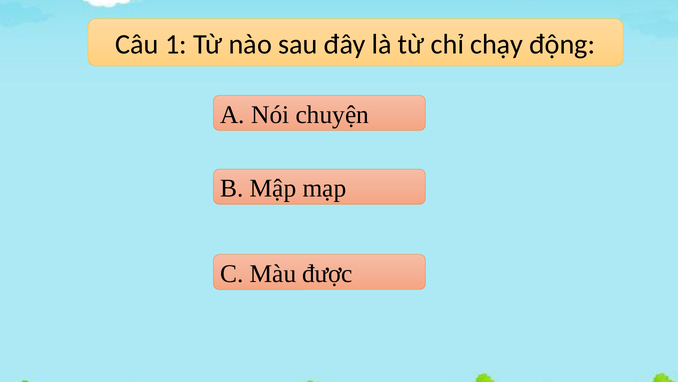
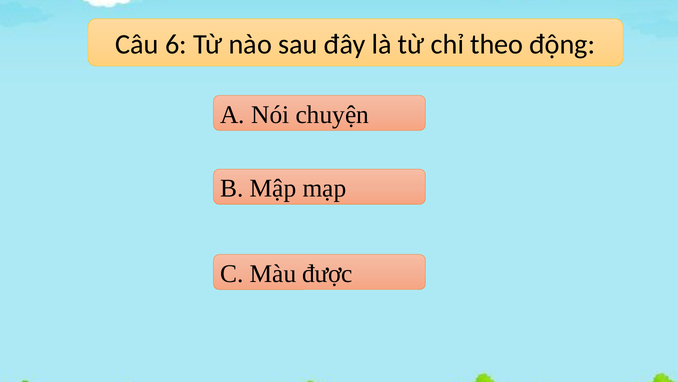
1: 1 -> 6
chạy: chạy -> theo
